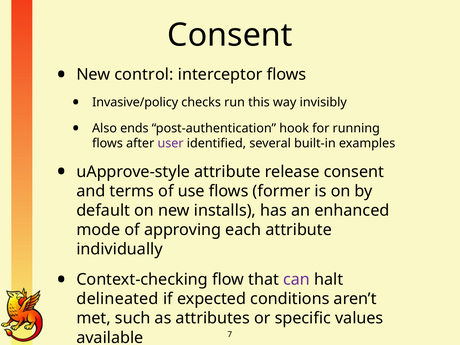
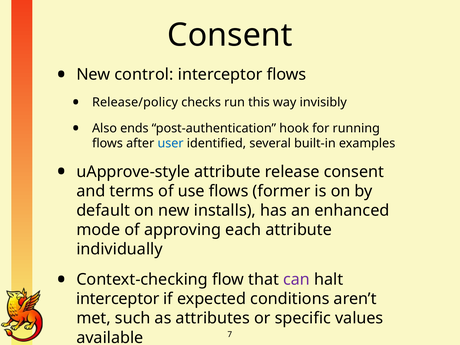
Invasive/policy: Invasive/policy -> Release/policy
user colour: purple -> blue
delineated at (118, 299): delineated -> interceptor
